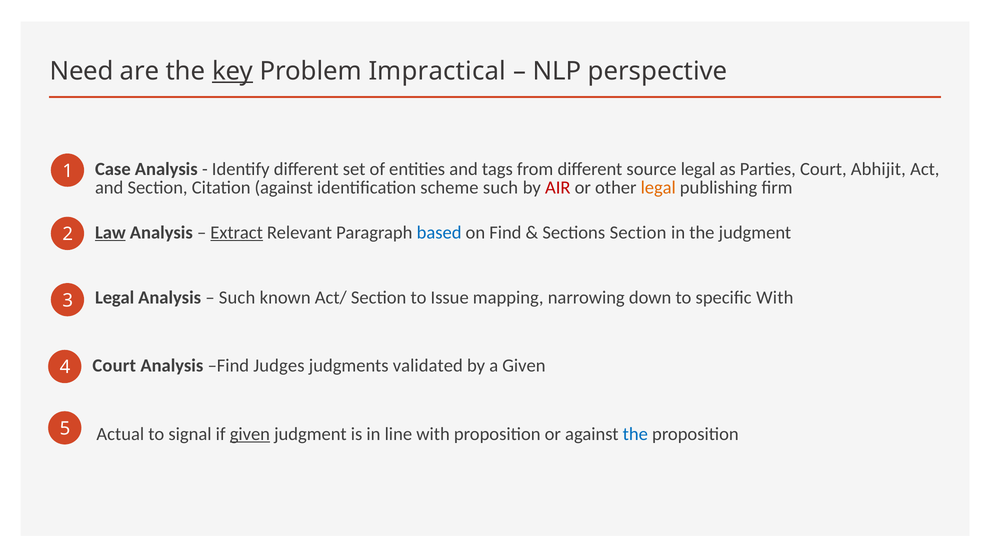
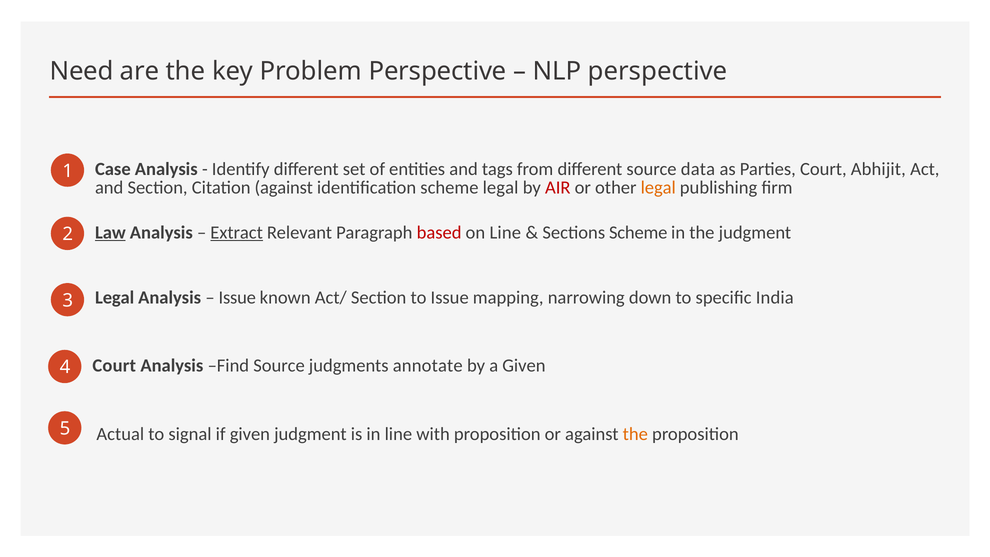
key underline: present -> none
Problem Impractical: Impractical -> Perspective
source legal: legal -> data
scheme such: such -> legal
based colour: blue -> red
on Find: Find -> Line
Sections Section: Section -> Scheme
Such at (237, 298): Such -> Issue
specific With: With -> India
Find Judges: Judges -> Source
validated: validated -> annotate
given at (250, 434) underline: present -> none
the at (635, 434) colour: blue -> orange
